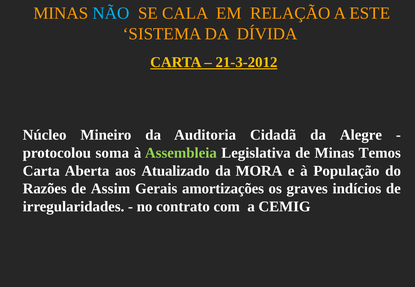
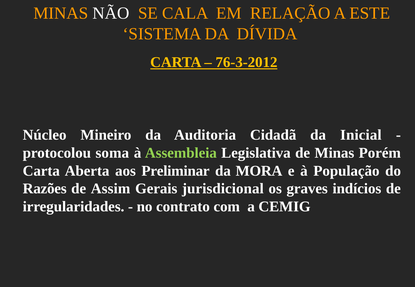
NÃO colour: light blue -> white
21-3-2012: 21-3-2012 -> 76-3-2012
Alegre: Alegre -> Inicial
Temos: Temos -> Porém
Atualizado: Atualizado -> Preliminar
amortizações: amortizações -> jurisdicional
